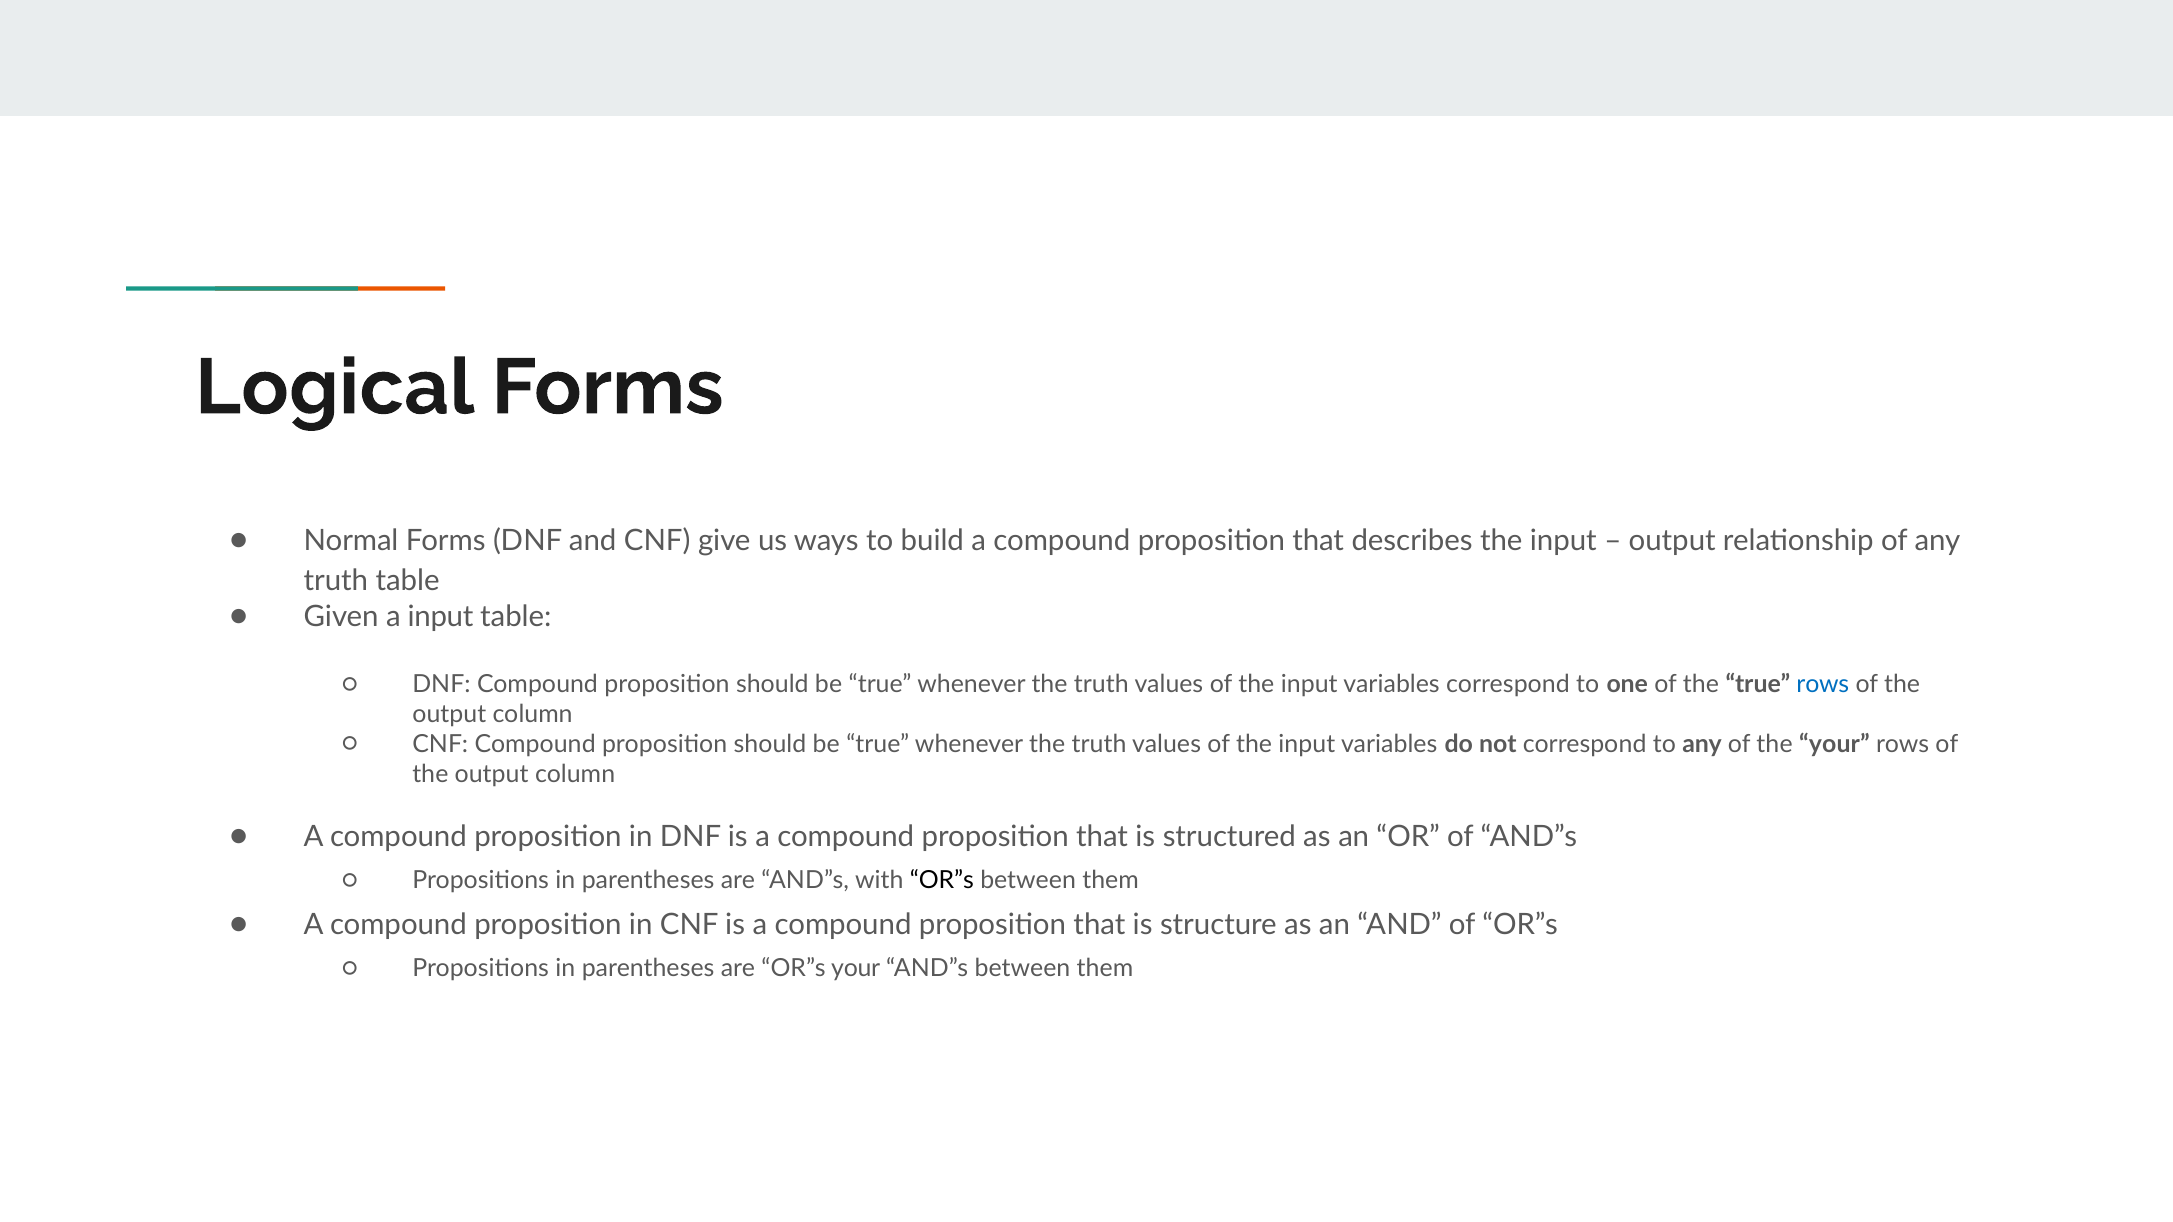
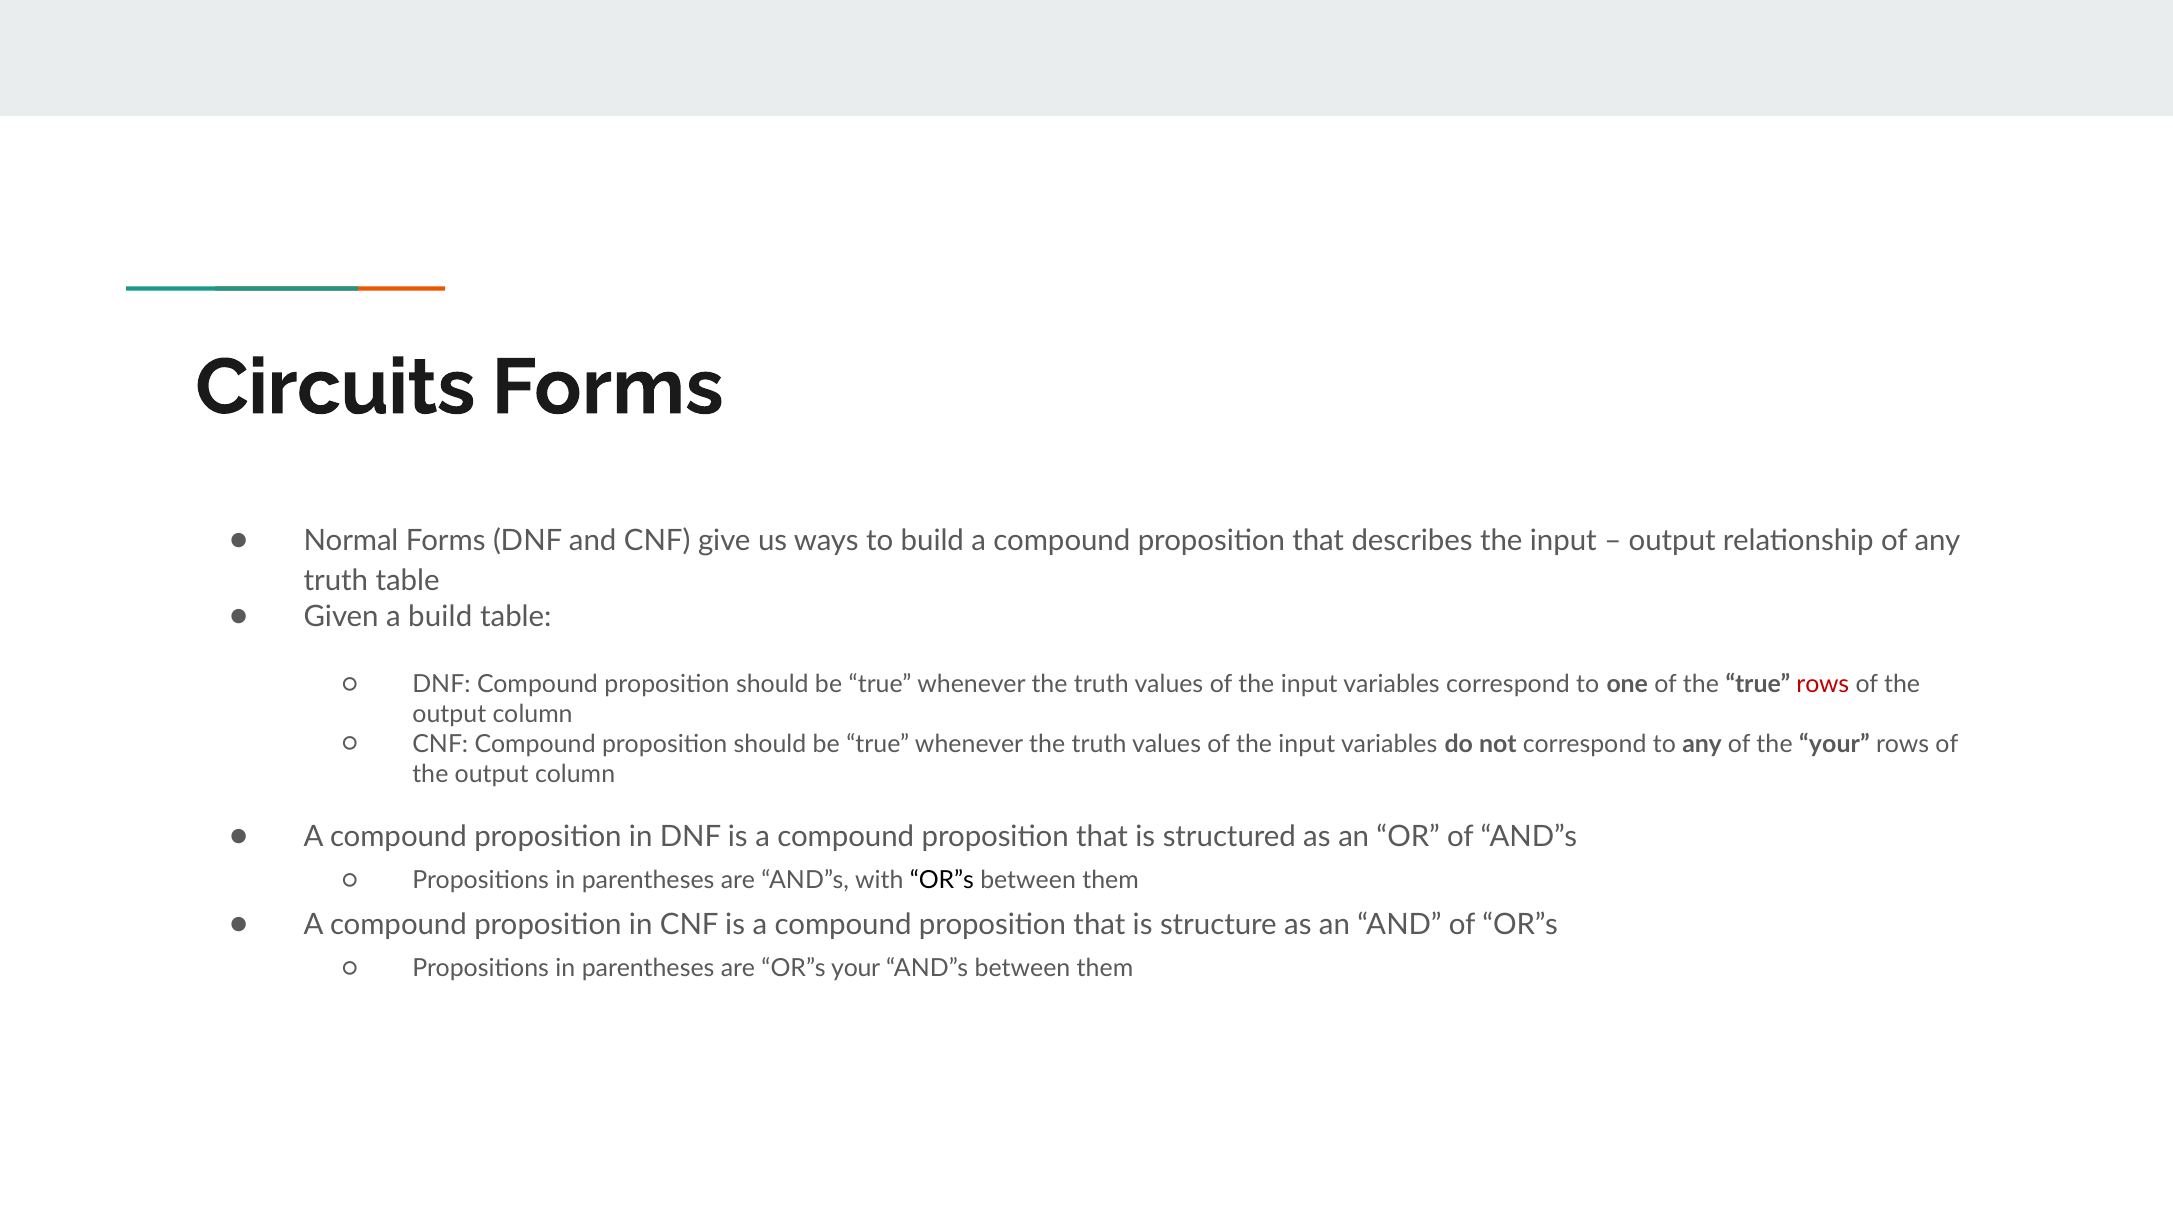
Logical: Logical -> Circuits
a input: input -> build
rows at (1823, 684) colour: blue -> red
